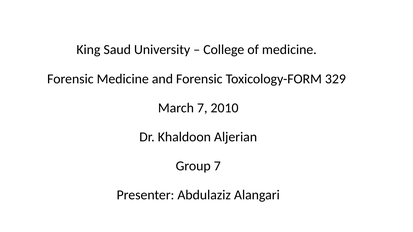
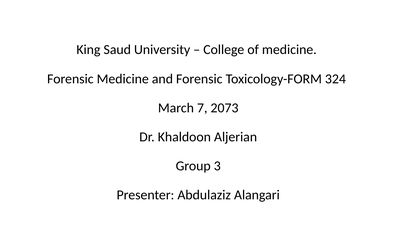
329: 329 -> 324
2010: 2010 -> 2073
Group 7: 7 -> 3
